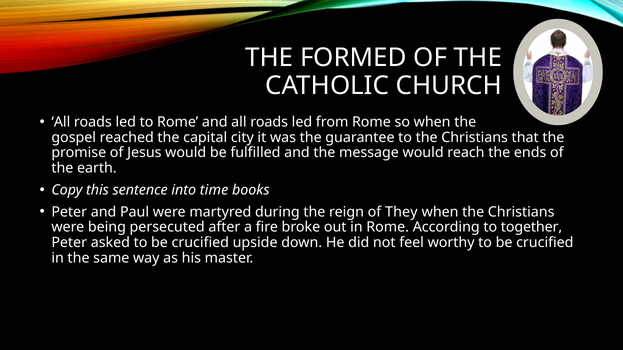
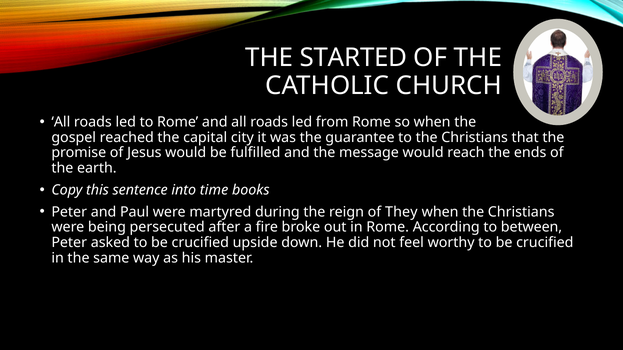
FORMED: FORMED -> STARTED
together: together -> between
